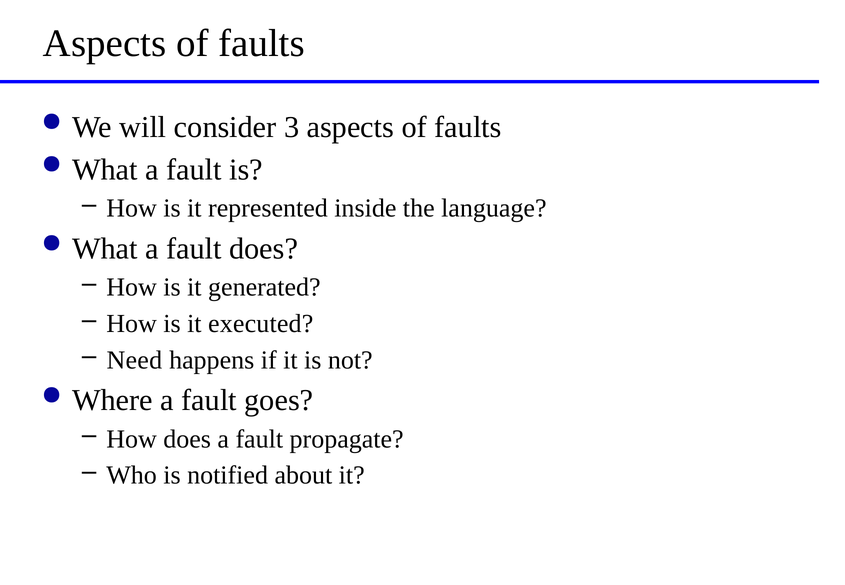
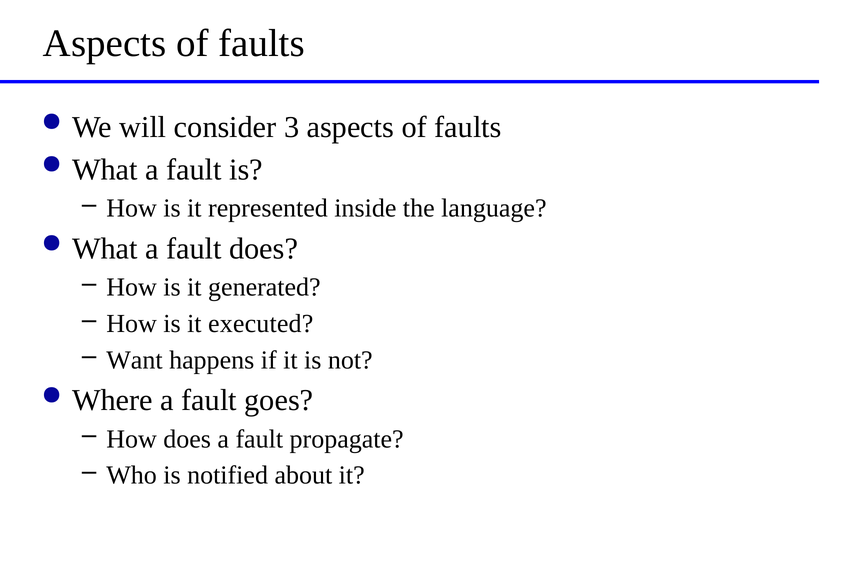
Need: Need -> Want
